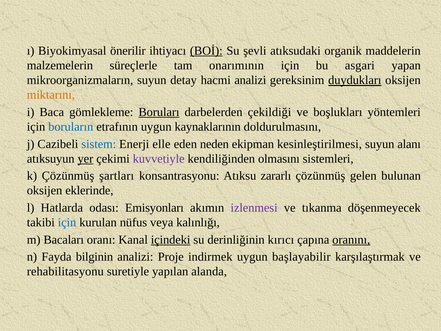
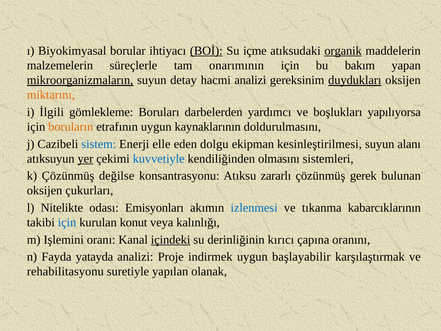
önerilir: önerilir -> borular
şevli: şevli -> içme
organik underline: none -> present
asgari: asgari -> bakım
mikroorganizmaların underline: none -> present
Baca: Baca -> İlgili
Boruları underline: present -> none
çekildiği: çekildiği -> yardımcı
yöntemleri: yöntemleri -> yapılıyorsa
boruların colour: blue -> orange
neden: neden -> dolgu
kuvvetiyle colour: purple -> blue
şartları: şartları -> değilse
gelen: gelen -> gerek
eklerinde: eklerinde -> çukurları
Hatlarda: Hatlarda -> Nitelikte
izlenmesi colour: purple -> blue
döşenmeyecek: döşenmeyecek -> kabarcıklarının
nüfus: nüfus -> konut
Bacaları: Bacaları -> Işlemini
oranını underline: present -> none
bilginin: bilginin -> yatayda
alanda: alanda -> olanak
